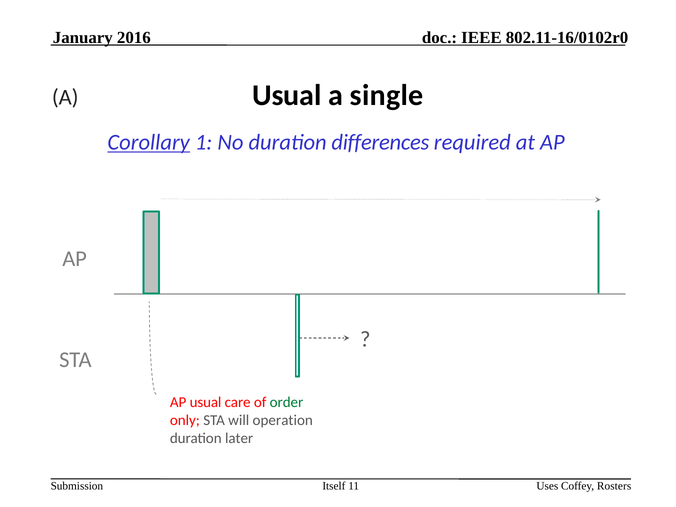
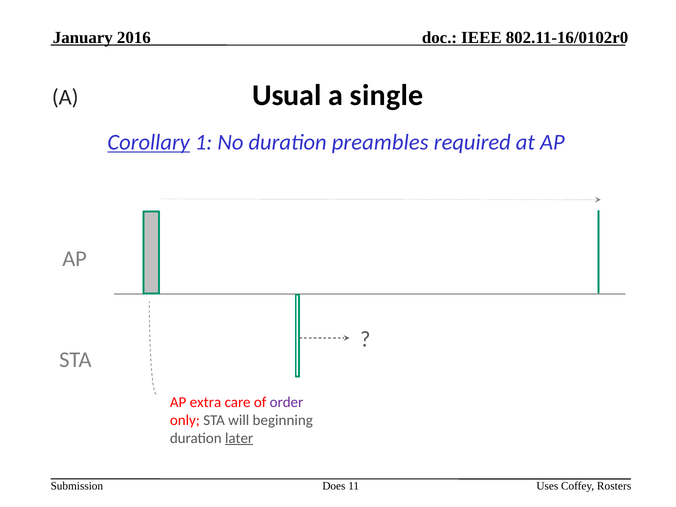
differences: differences -> preambles
AP usual: usual -> extra
order colour: green -> purple
operation: operation -> beginning
later underline: none -> present
Itself: Itself -> Does
